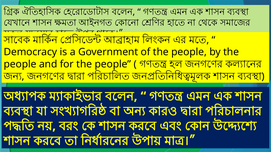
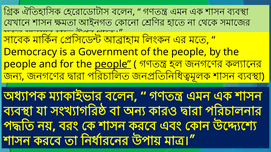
people at (113, 64) underline: none -> present
